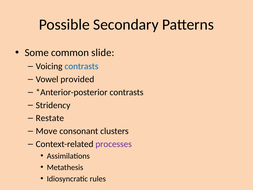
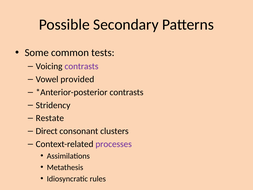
slide: slide -> tests
contrasts at (82, 66) colour: blue -> purple
Move: Move -> Direct
